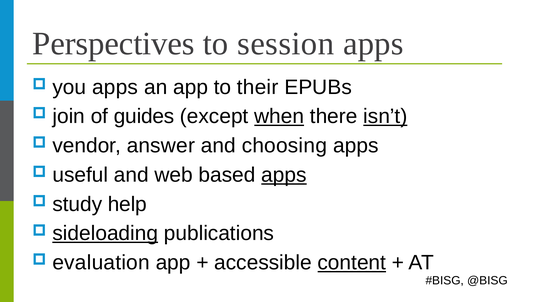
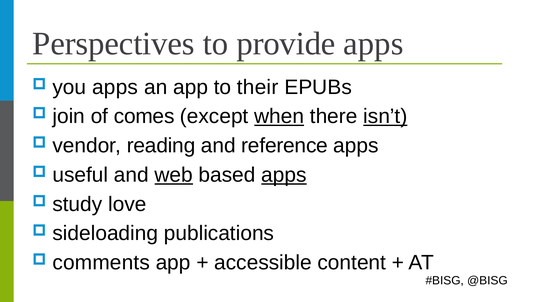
session: session -> provide
guides: guides -> comes
answer: answer -> reading
choosing: choosing -> reference
web underline: none -> present
help: help -> love
sideloading underline: present -> none
evaluation: evaluation -> comments
content underline: present -> none
